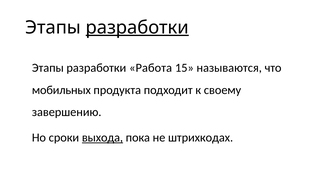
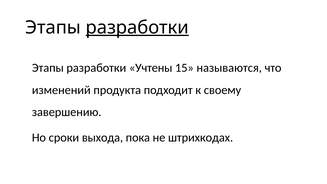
Работа: Работа -> Учтены
мобильных: мобильных -> изменений
выхода underline: present -> none
